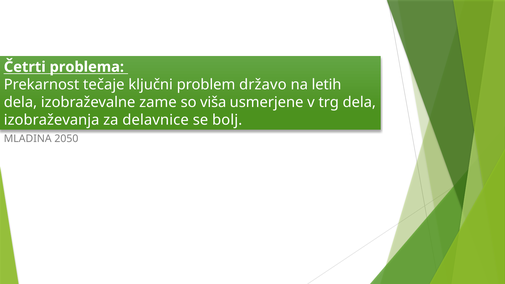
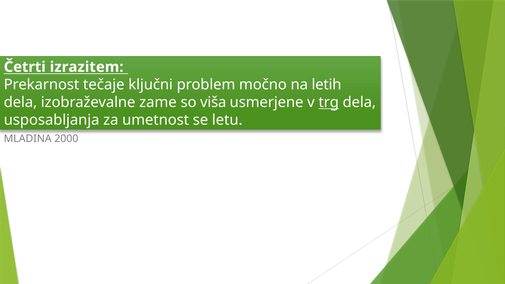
problema: problema -> izrazitem
državo: državo -> močno
trg underline: none -> present
izobraževanja: izobraževanja -> usposabljanja
delavnice: delavnice -> umetnost
bolj: bolj -> letu
2050: 2050 -> 2000
